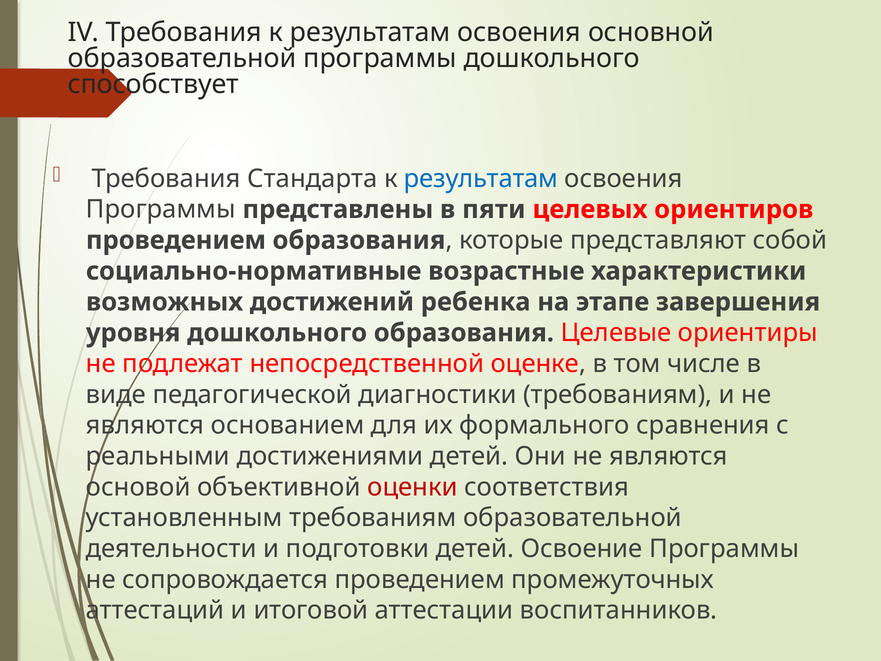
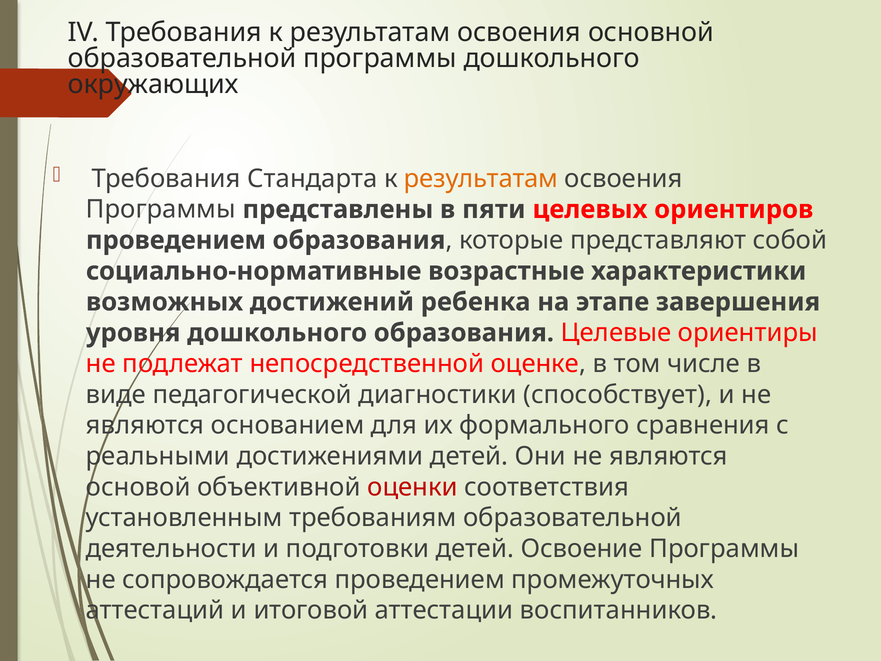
способствует: способствует -> окружающих
результатам at (481, 179) colour: blue -> orange
диагностики требованиям: требованиям -> способствует
